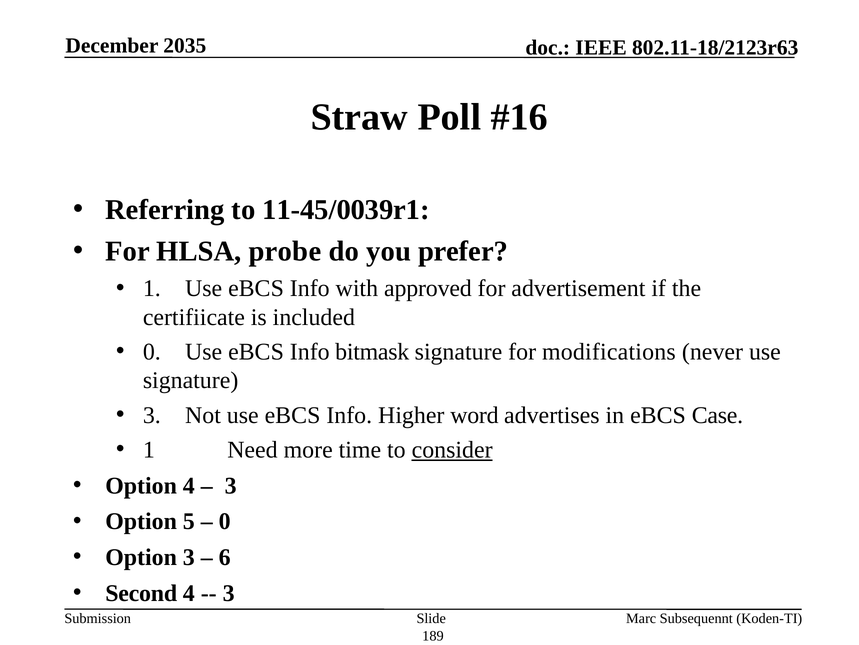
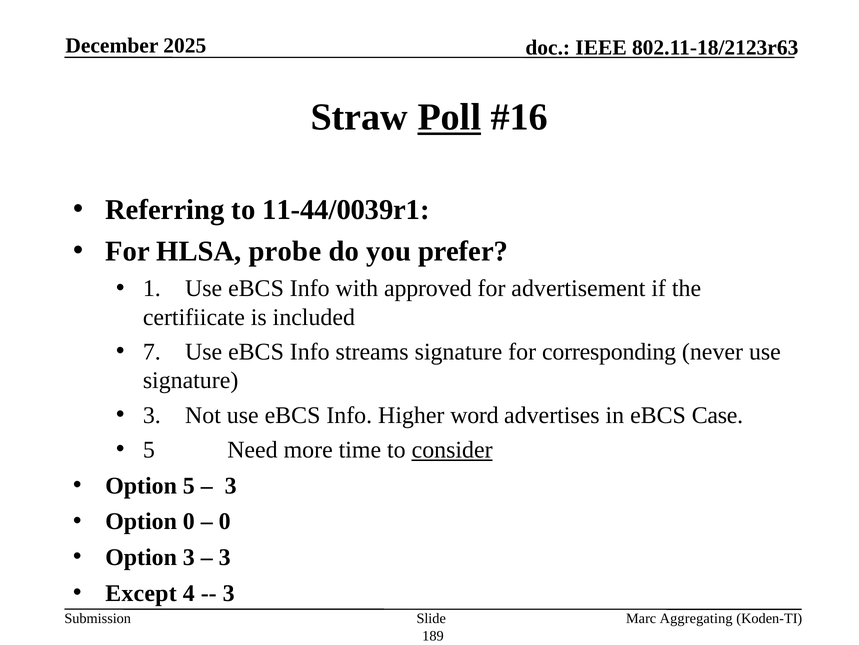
2035: 2035 -> 2025
Poll underline: none -> present
11-45/0039r1: 11-45/0039r1 -> 11-44/0039r1
0 at (152, 352): 0 -> 7
bitmask: bitmask -> streams
modifications: modifications -> corresponding
1 at (149, 449): 1 -> 5
Option 4: 4 -> 5
Option 5: 5 -> 0
6 at (225, 557): 6 -> 3
Second: Second -> Except
Subsequennt: Subsequennt -> Aggregating
